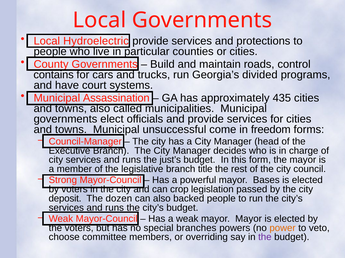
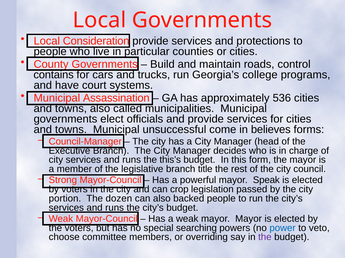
Hydroelectric: Hydroelectric -> Consideration
divided: divided -> college
435: 435 -> 536
freedom: freedom -> believes
just’s: just’s -> this’s
Bases: Bases -> Speak
deposit: deposit -> portion
branches: branches -> searching
power colour: orange -> blue
